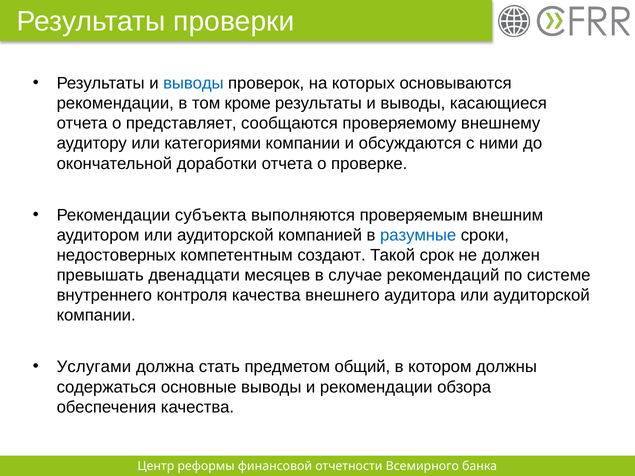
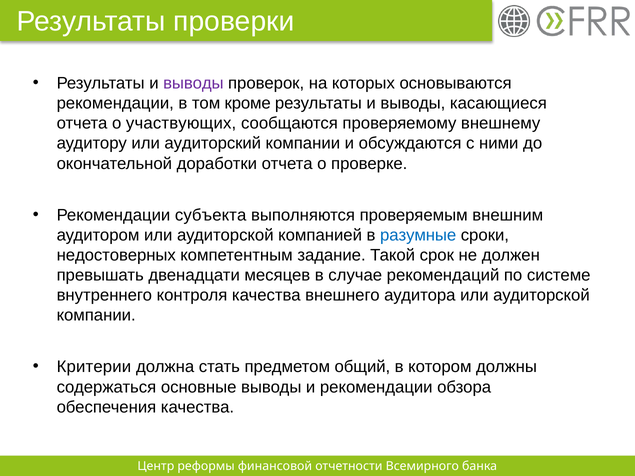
выводы at (193, 83) colour: blue -> purple
представляет: представляет -> участвующих
категориями: категориями -> аудиторский
создают: создают -> задание
Услугами: Услугами -> Критерии
